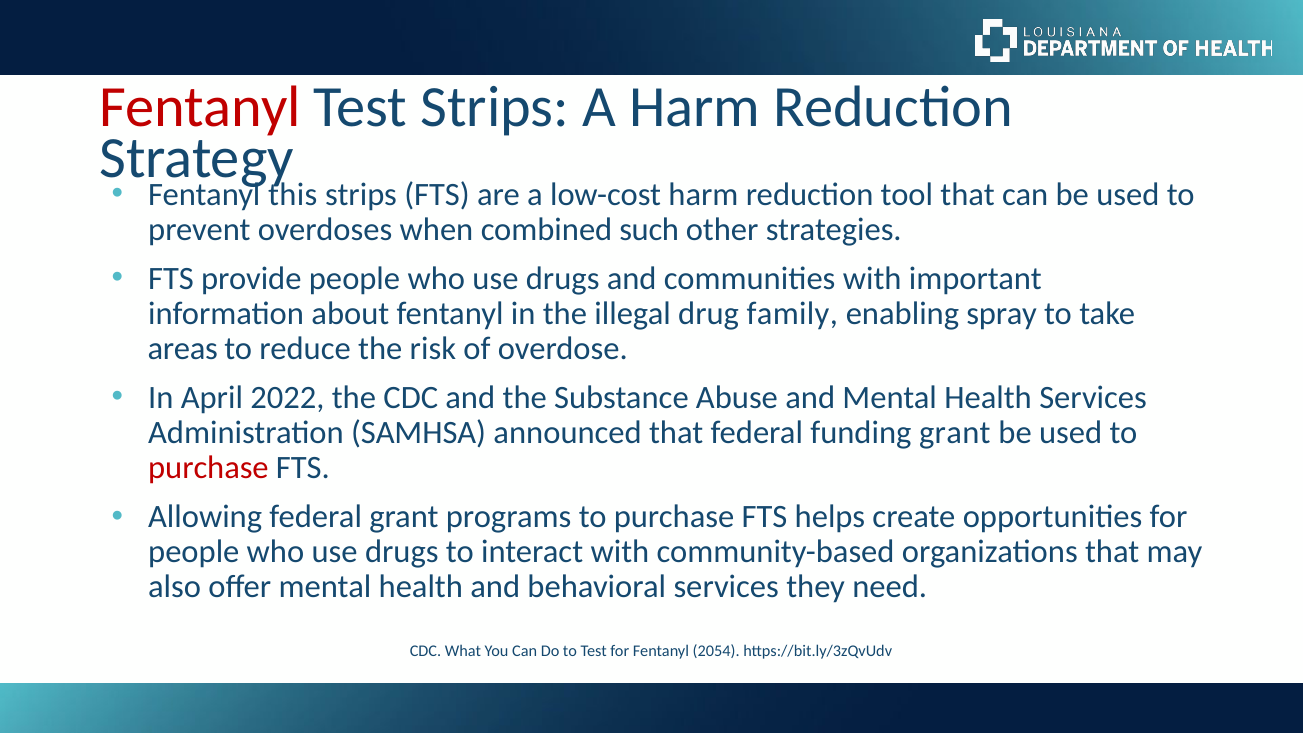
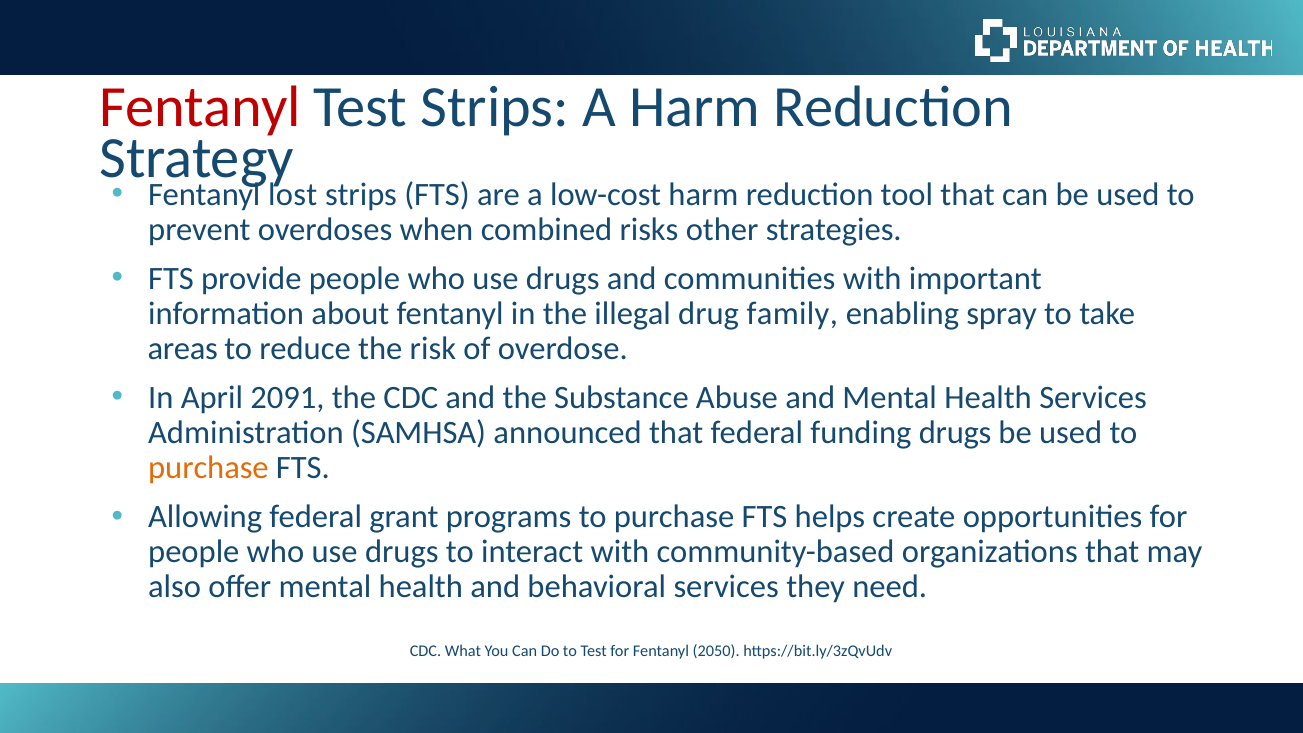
this: this -> lost
such: such -> risks
2022: 2022 -> 2091
funding grant: grant -> drugs
purchase at (208, 468) colour: red -> orange
2054: 2054 -> 2050
